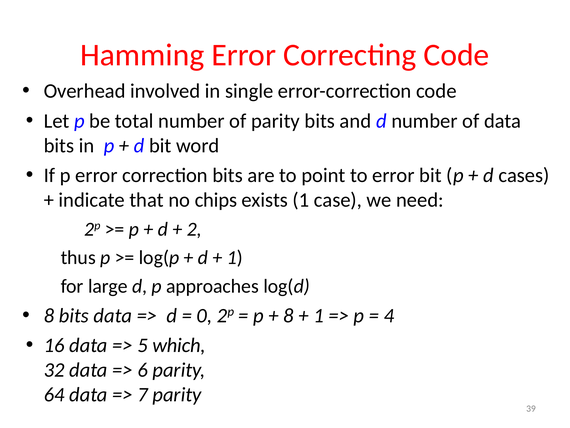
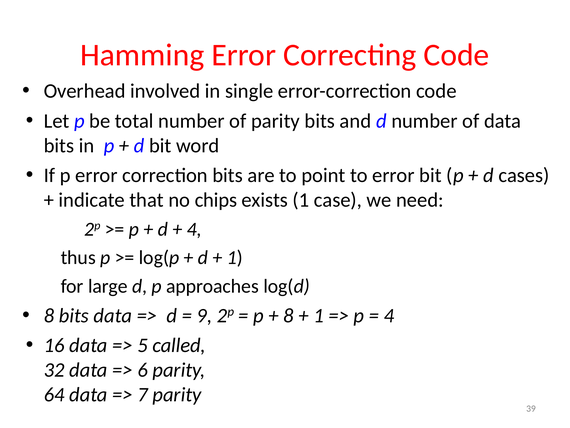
2 at (194, 229): 2 -> 4
0: 0 -> 9
which: which -> called
